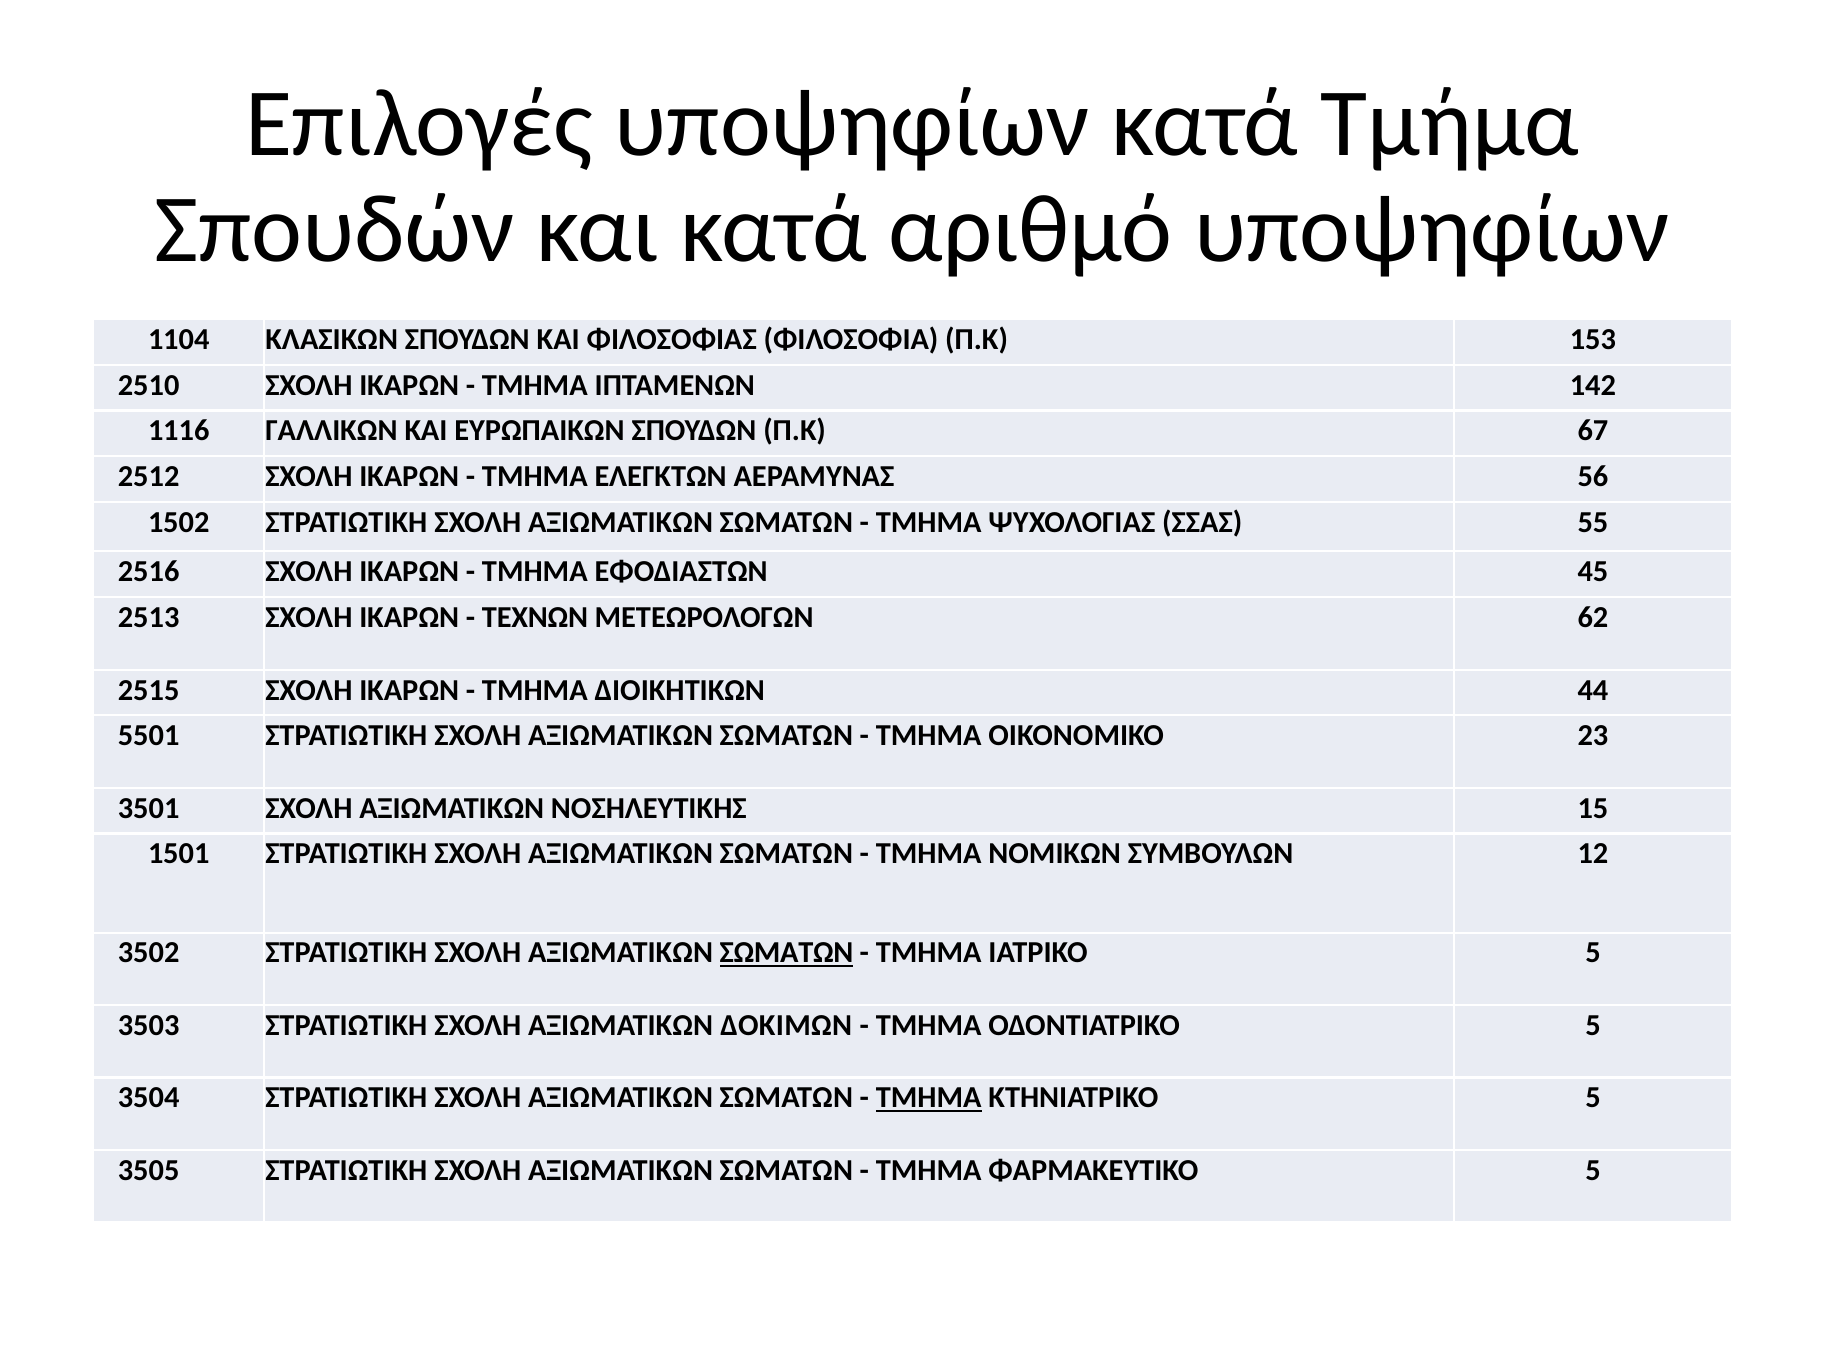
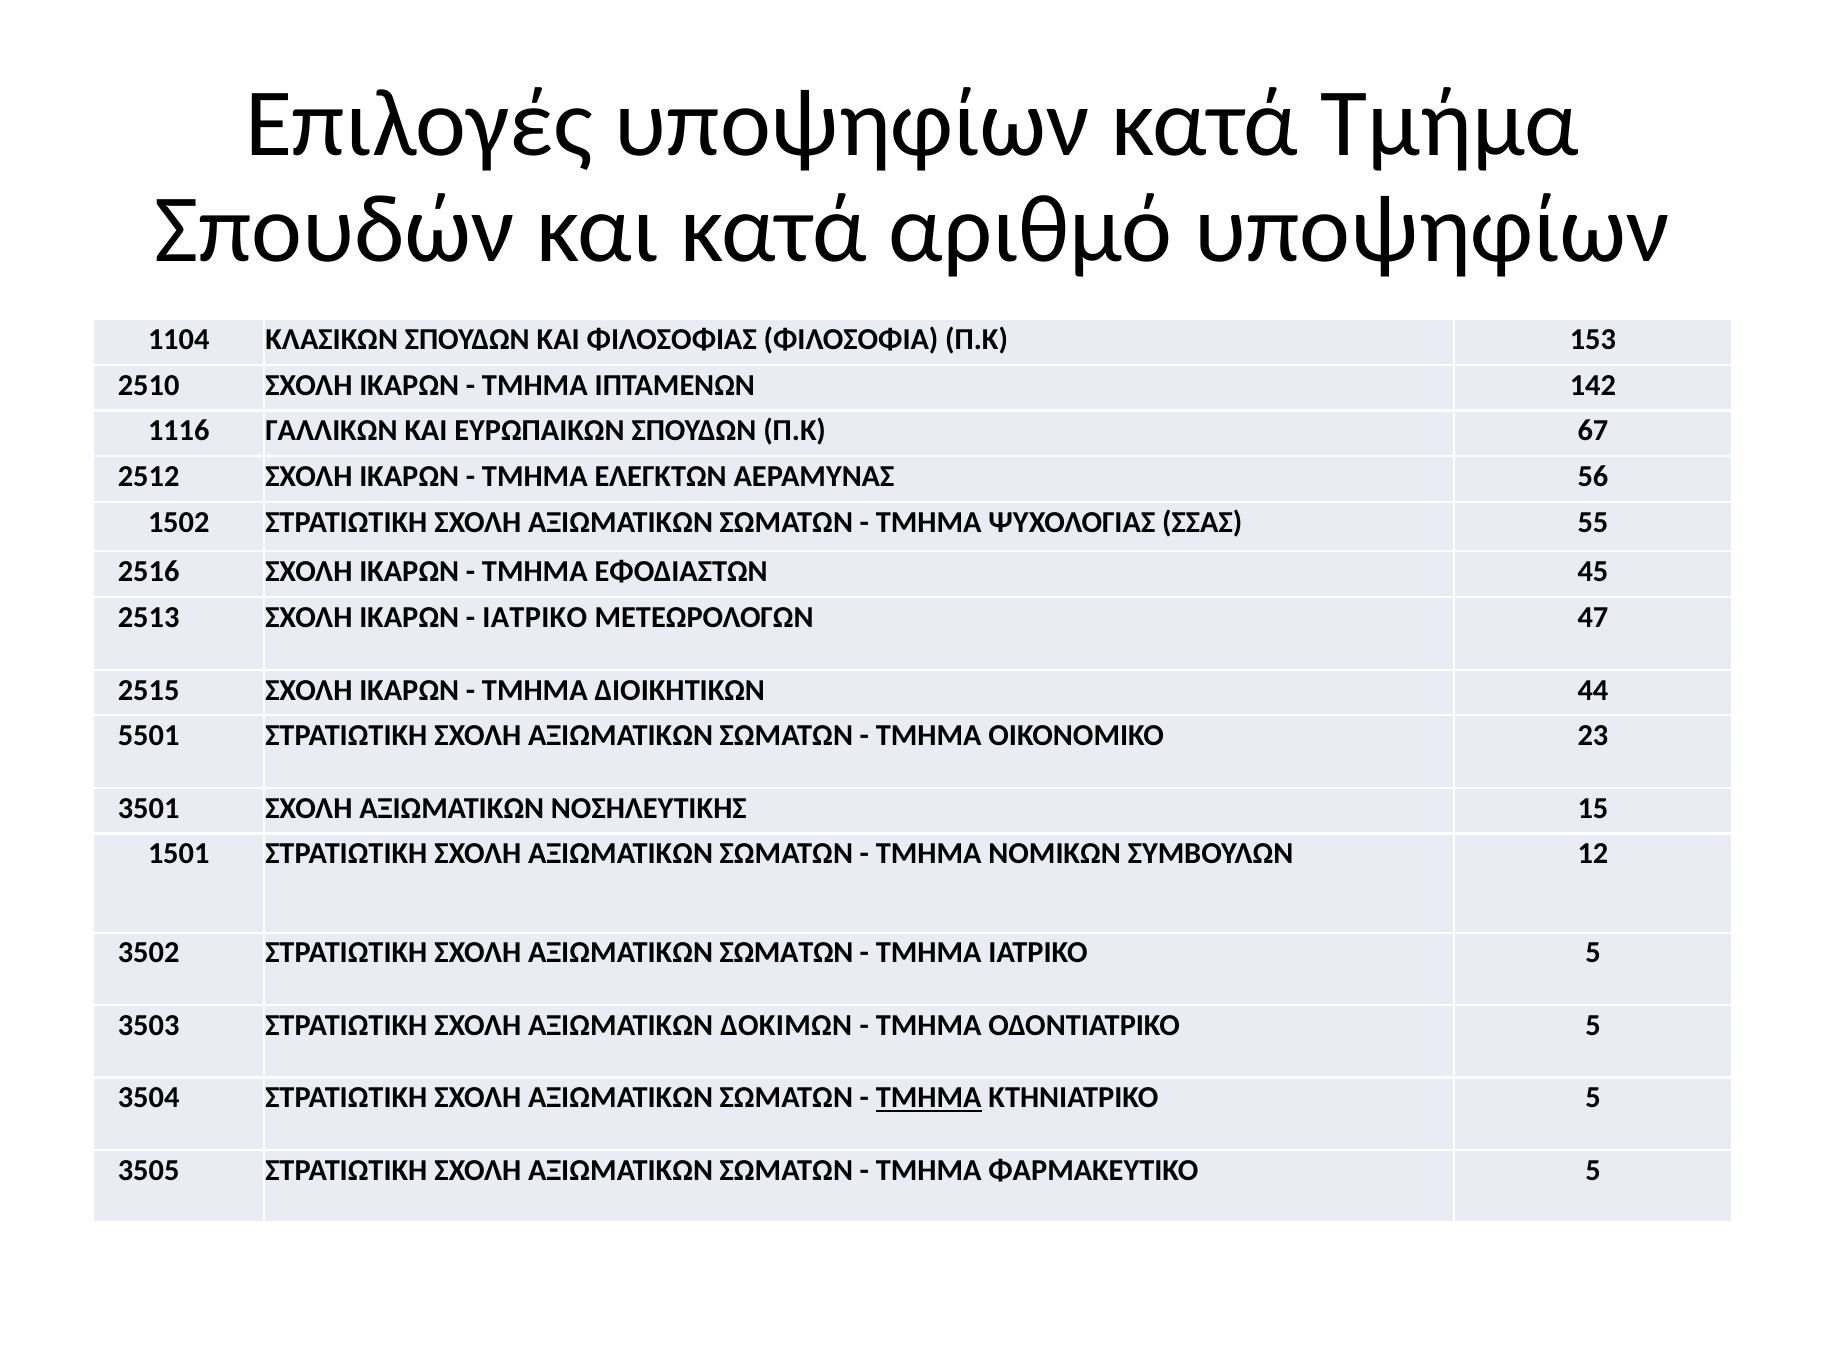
ΤΕΧΝΩΝ at (535, 617): ΤΕΧΝΩΝ -> ΙΑΤΡΙΚΟ
62: 62 -> 47
ΣΩΜΑΤΩΝ at (787, 953) underline: present -> none
